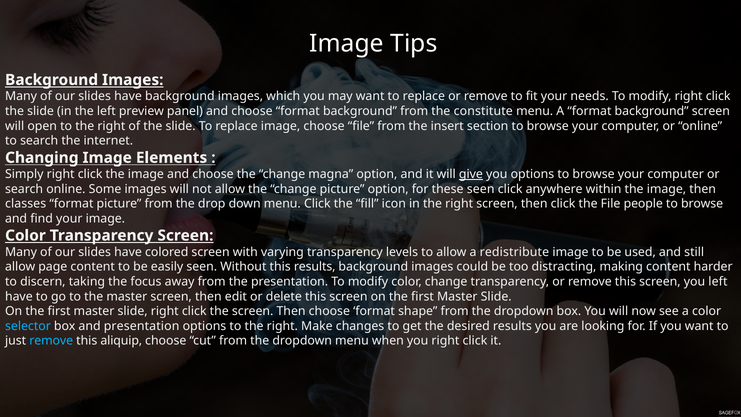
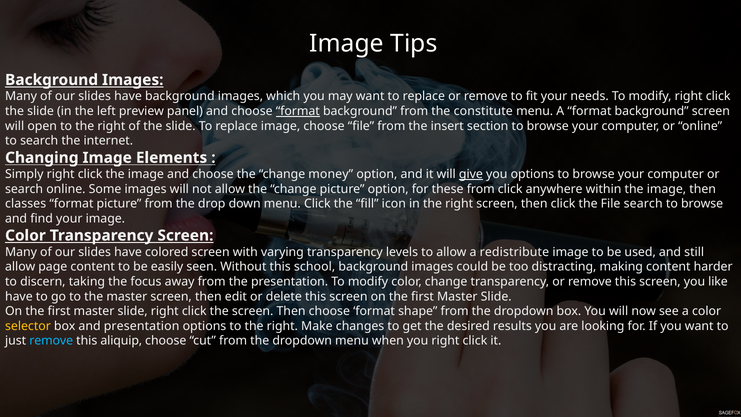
format at (298, 111) underline: none -> present
magna: magna -> money
these seen: seen -> from
File people: people -> search
this results: results -> school
you left: left -> like
selector colour: light blue -> yellow
